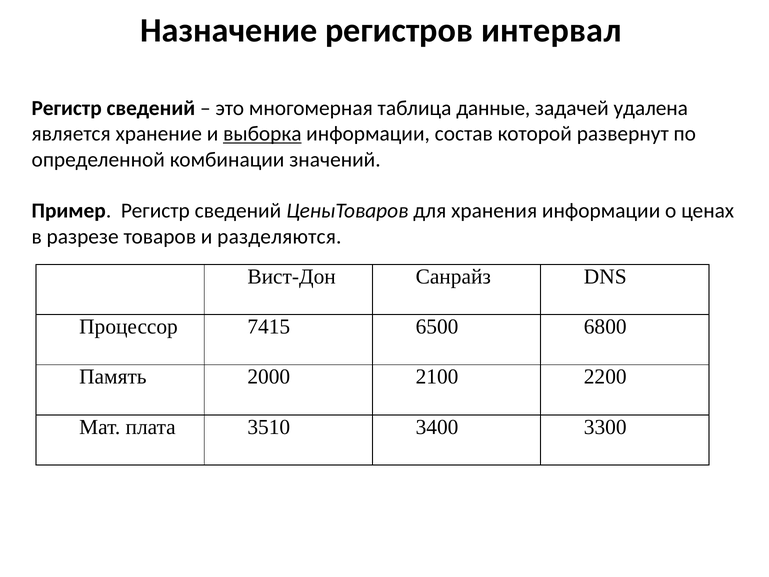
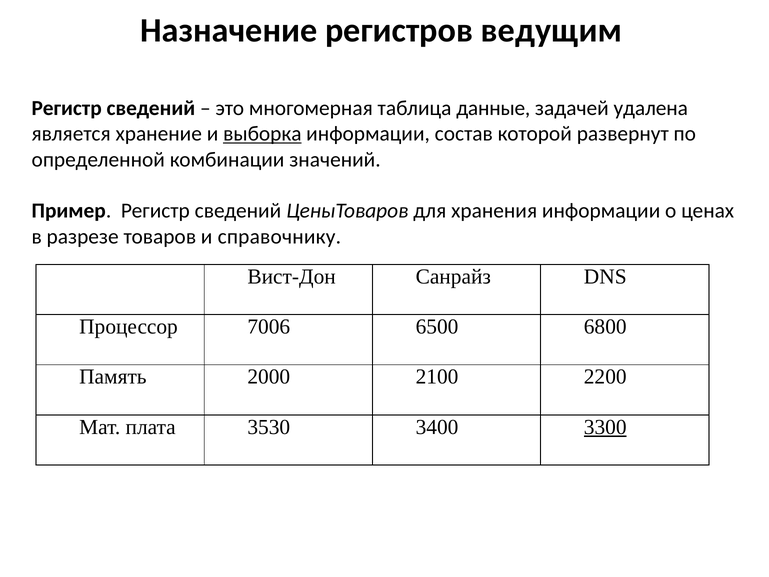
интервал: интервал -> ведущим
разделяются: разделяются -> справочнику
7415: 7415 -> 7006
3510: 3510 -> 3530
3300 underline: none -> present
